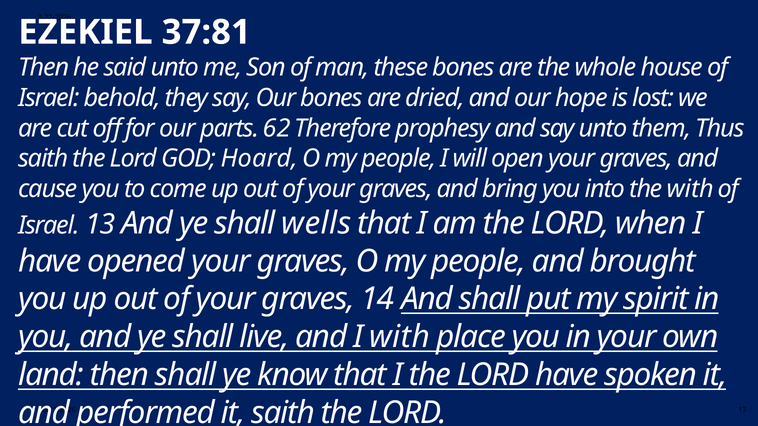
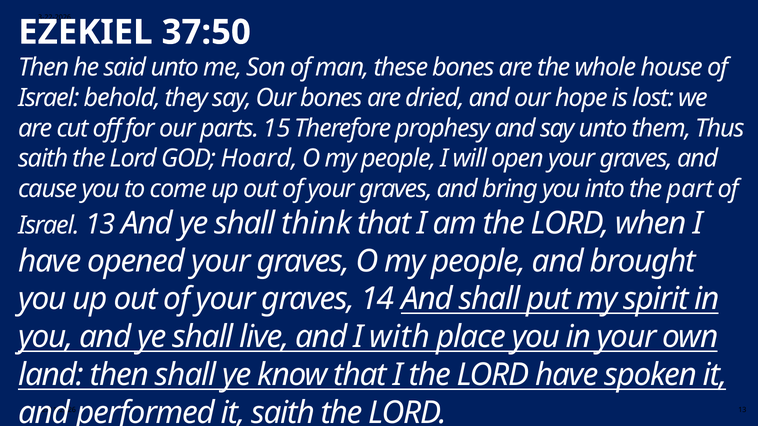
37:81: 37:81 -> 37:50
62: 62 -> 15
the with: with -> part
wells: wells -> think
